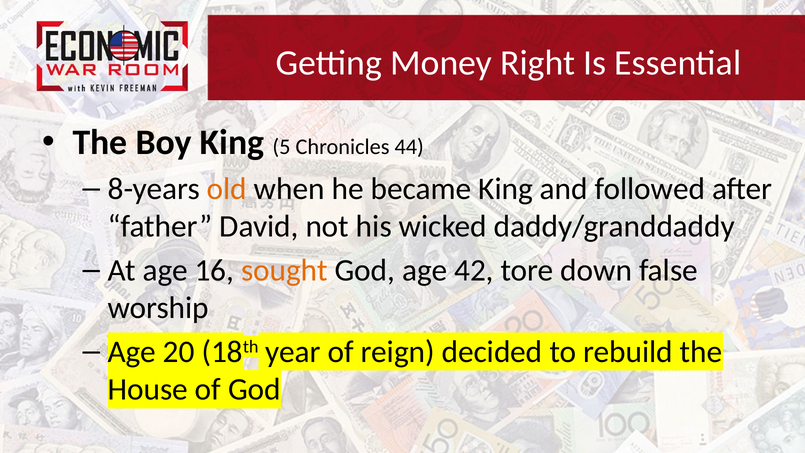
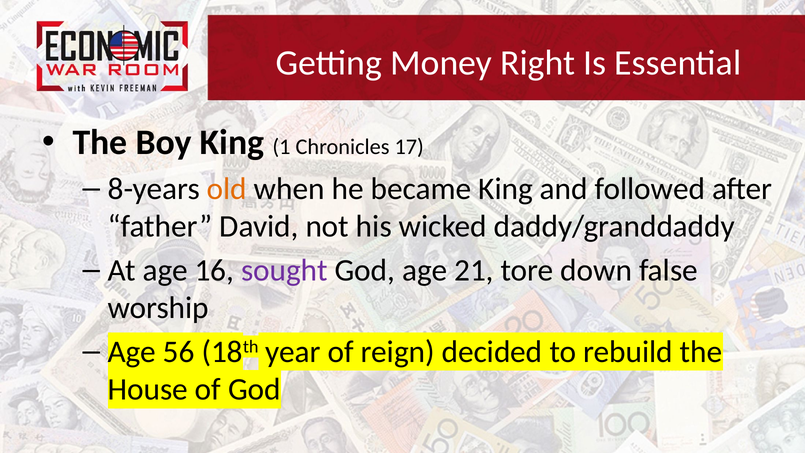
5: 5 -> 1
44: 44 -> 17
sought colour: orange -> purple
42: 42 -> 21
20: 20 -> 56
